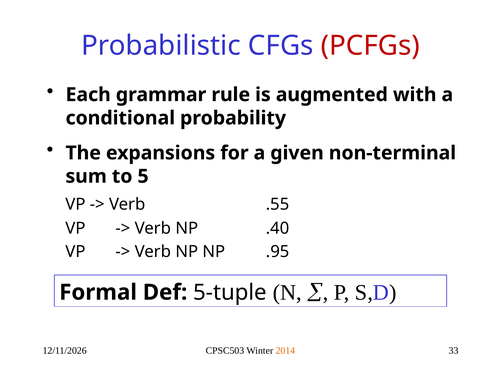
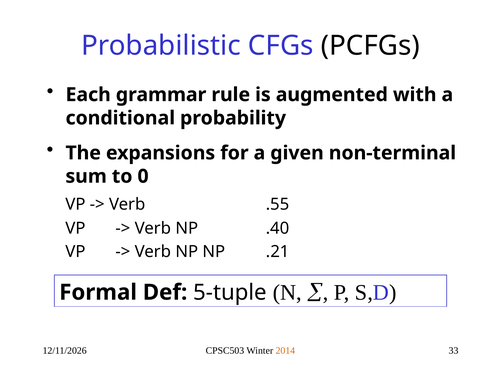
PCFGs colour: red -> black
5: 5 -> 0
.95: .95 -> .21
